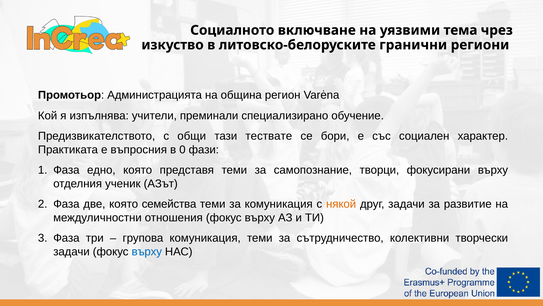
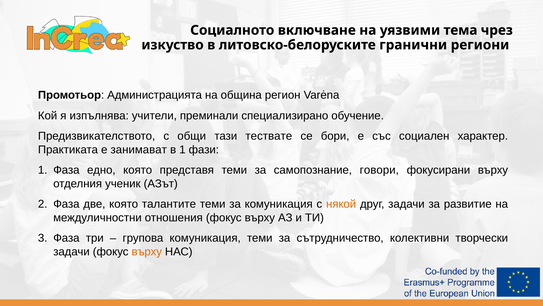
въпросния: въпросния -> занимават
в 0: 0 -> 1
творци: творци -> говори
семейства: семейства -> талантите
върху at (147, 251) colour: blue -> orange
